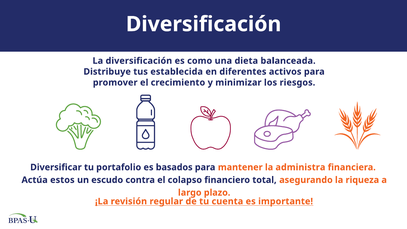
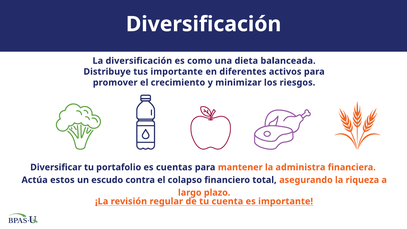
tus establecida: establecida -> importante
basados: basados -> cuentas
